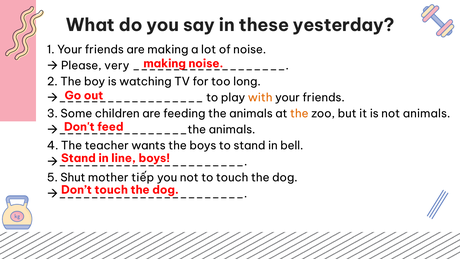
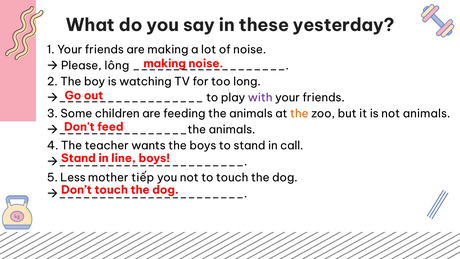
very: very -> lông
with colour: orange -> purple
bell: bell -> call
Shut: Shut -> Less
